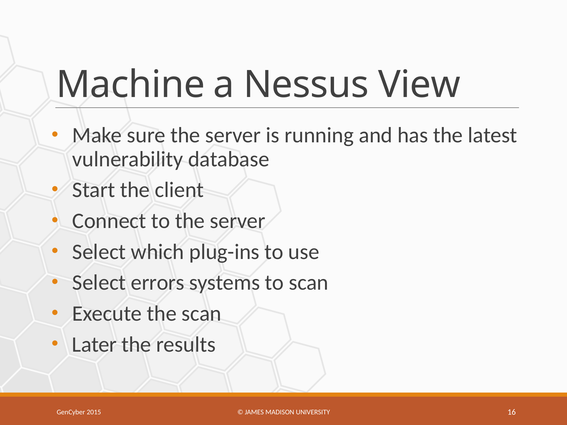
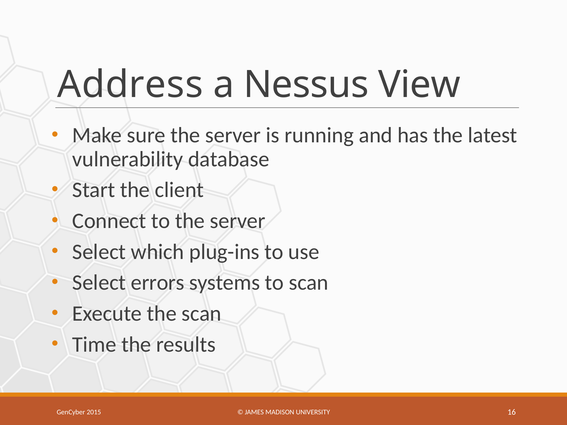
Machine: Machine -> Address
Later: Later -> Time
